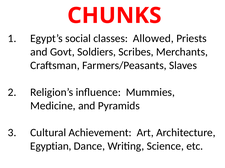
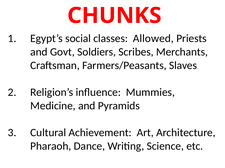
Egyptian: Egyptian -> Pharaoh
